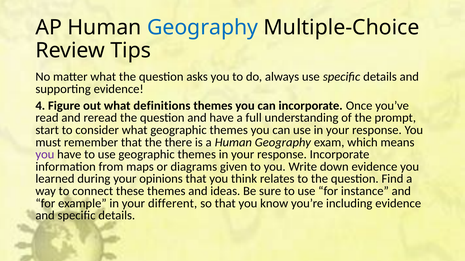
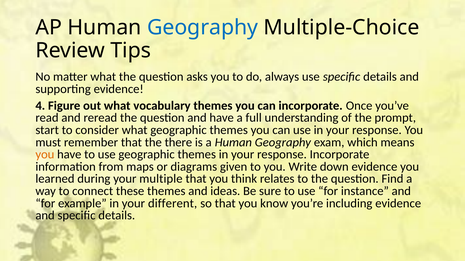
definitions: definitions -> vocabulary
you at (45, 155) colour: purple -> orange
opinions: opinions -> multiple
